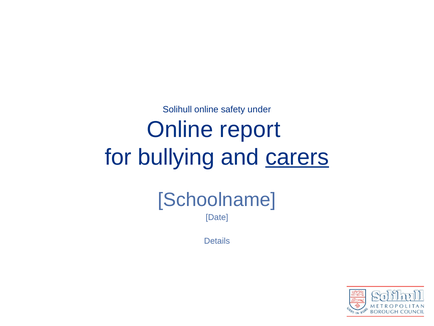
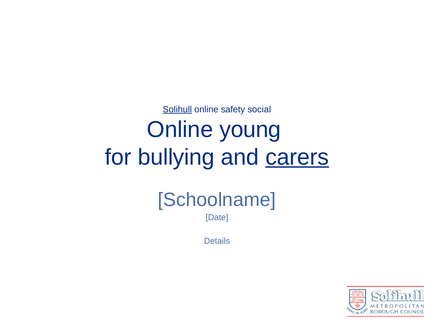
Solihull underline: none -> present
under: under -> social
report: report -> young
